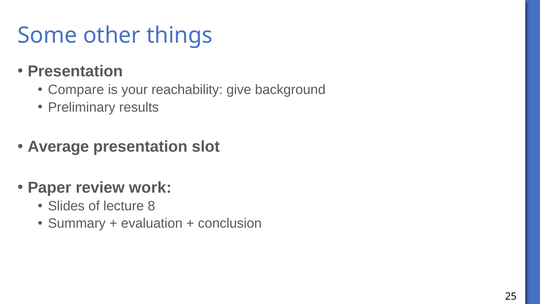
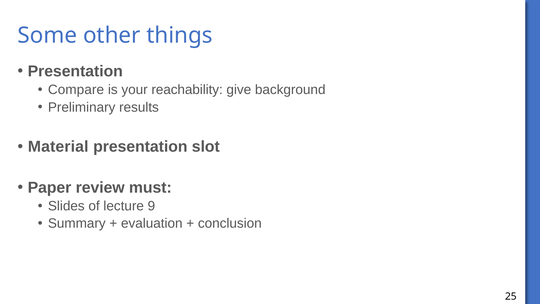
Average: Average -> Material
work: work -> must
8: 8 -> 9
